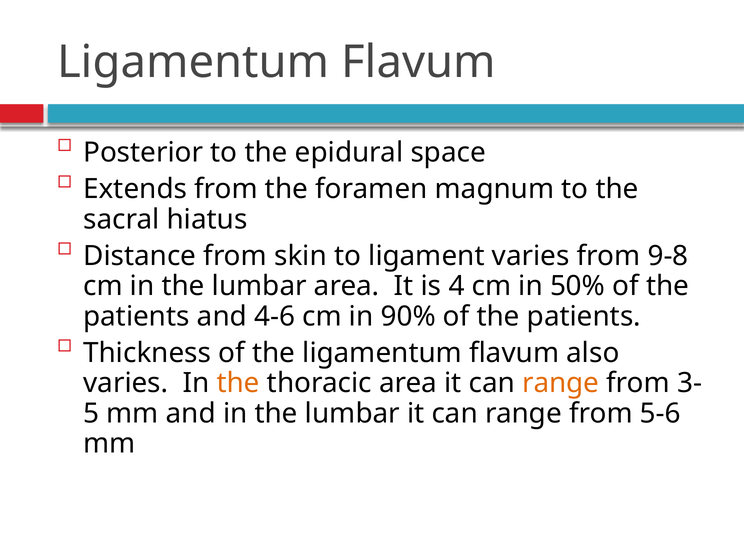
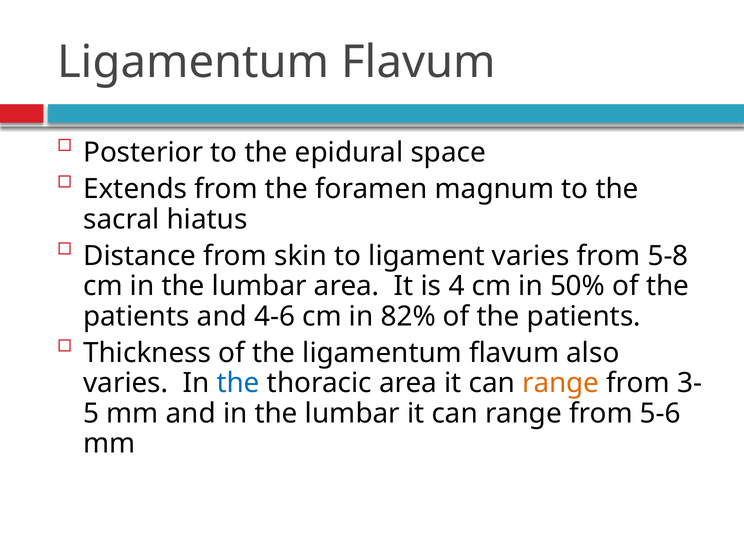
9-8: 9-8 -> 5-8
90%: 90% -> 82%
the at (238, 383) colour: orange -> blue
